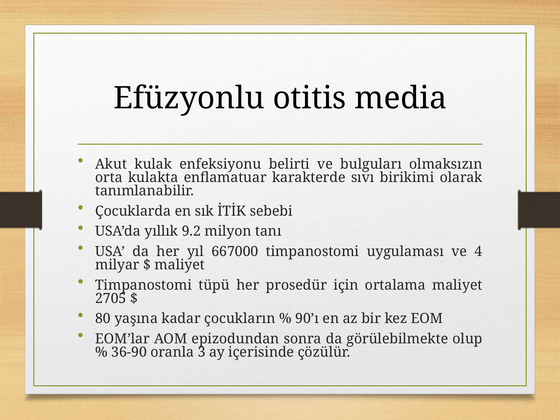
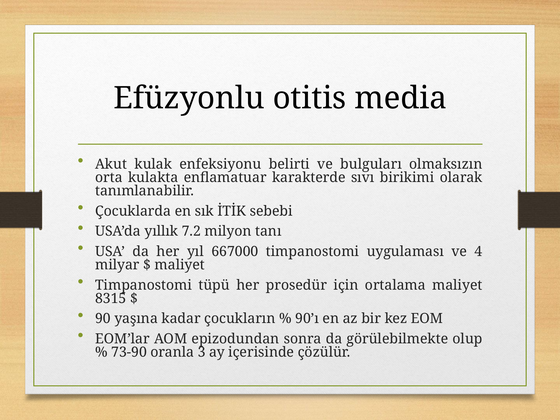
9.2: 9.2 -> 7.2
2705: 2705 -> 8315
80: 80 -> 90
36-90: 36-90 -> 73-90
